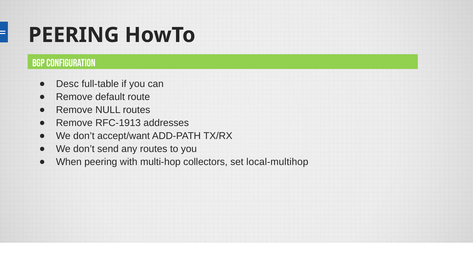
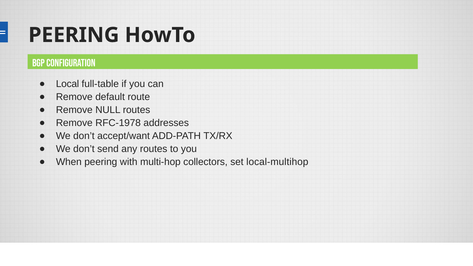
Desc: Desc -> Local
RFC-1913: RFC-1913 -> RFC-1978
